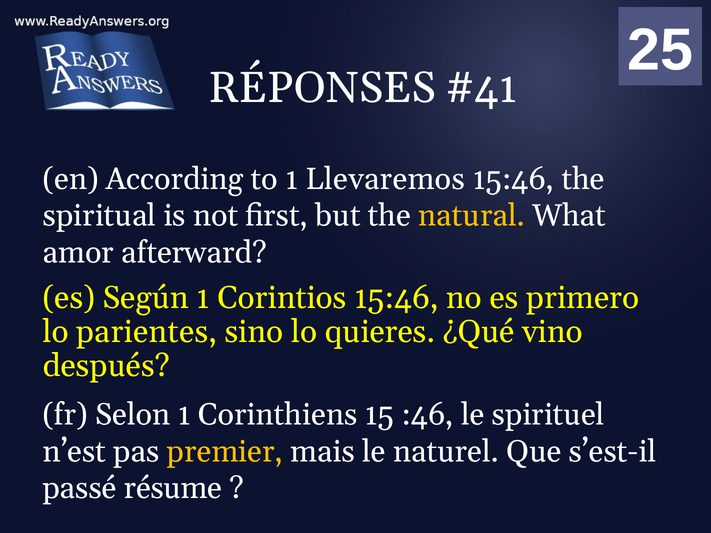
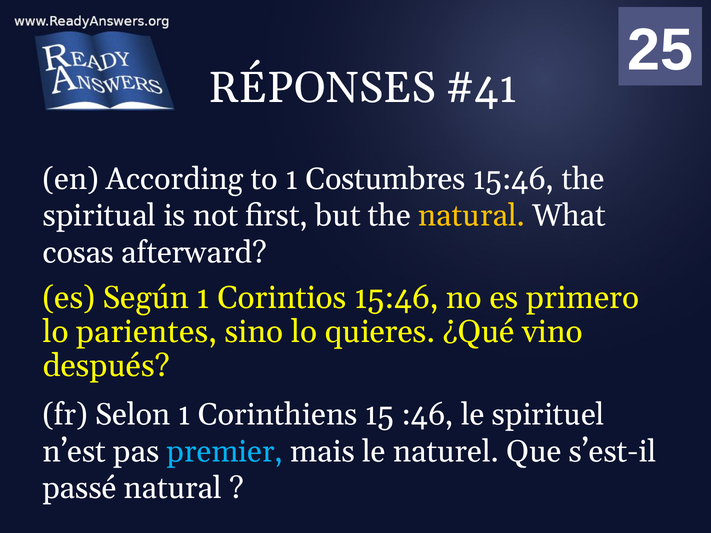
Llevaremos: Llevaremos -> Costumbres
amor: amor -> cosas
premier colour: yellow -> light blue
passé résume: résume -> natural
